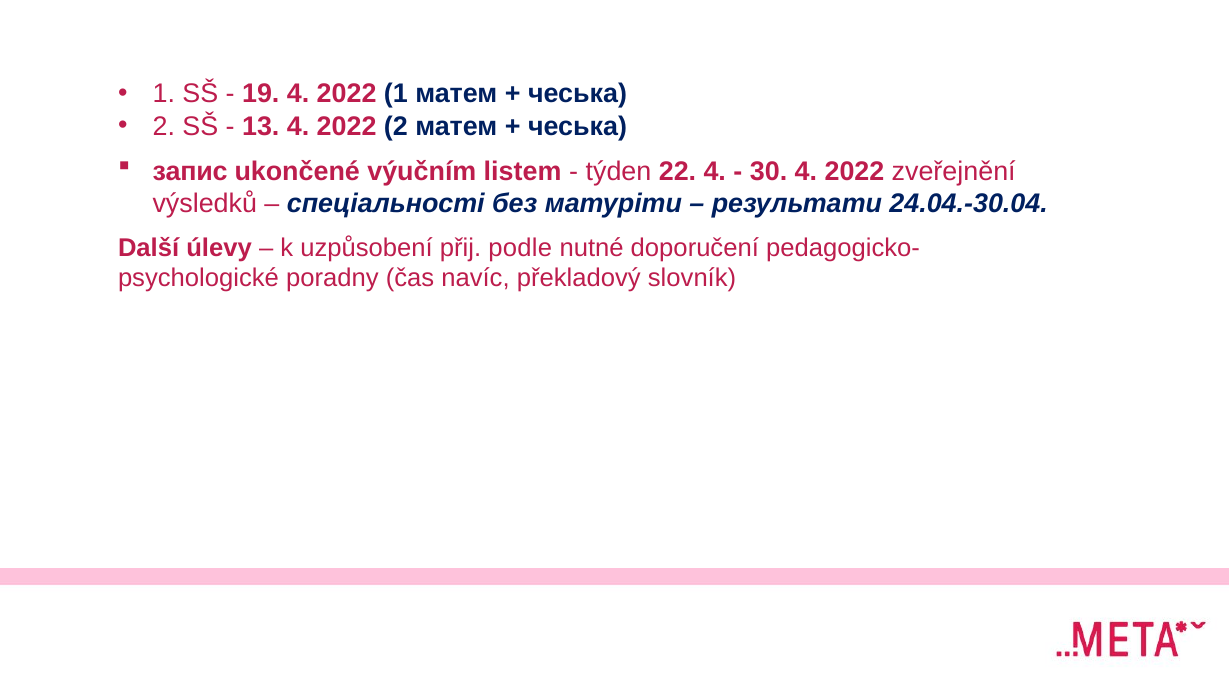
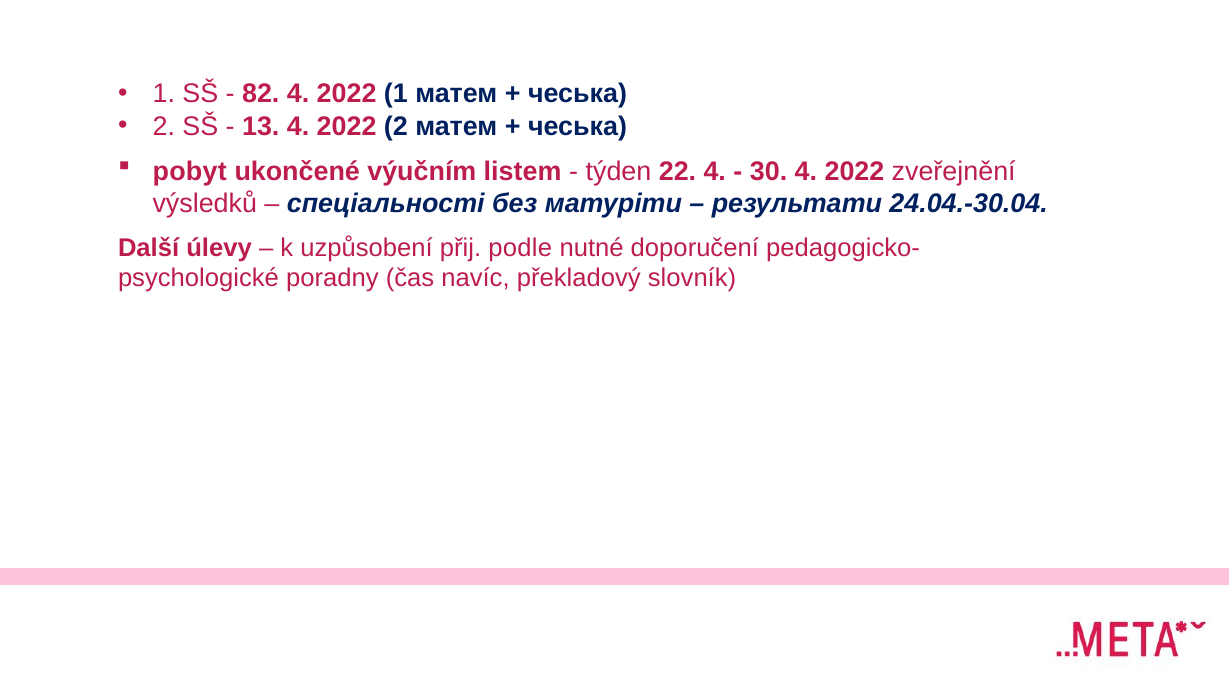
19: 19 -> 82
запис: запис -> pobyt
